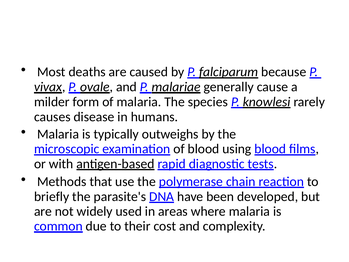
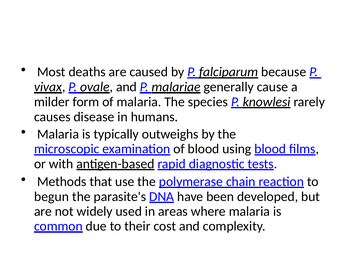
briefly: briefly -> begun
